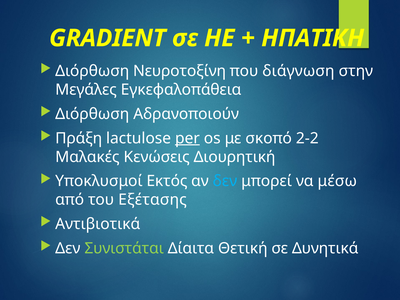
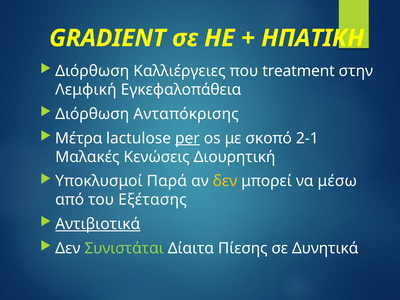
Νευροτοξίνη: Νευροτοξίνη -> Καλλιέργειες
διάγνωση: διάγνωση -> treatment
Μεγάλες: Μεγάλες -> Λεμφική
Αδρανοποιούν: Αδρανοποιούν -> Ανταπόκρισης
Πράξη: Πράξη -> Μέτρα
2-2: 2-2 -> 2-1
Εκτός: Εκτός -> Παρά
δεν at (225, 181) colour: light blue -> yellow
Αντιβιοτικά underline: none -> present
Θετική: Θετική -> Πίεσης
